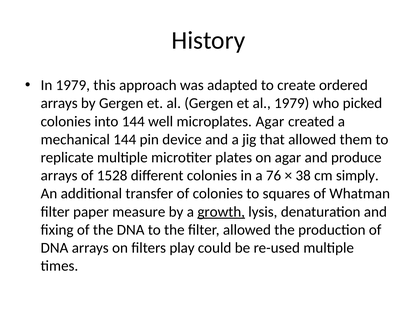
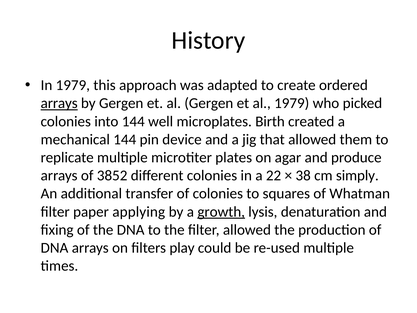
arrays at (59, 103) underline: none -> present
microplates Agar: Agar -> Birth
1528: 1528 -> 3852
76: 76 -> 22
measure: measure -> applying
